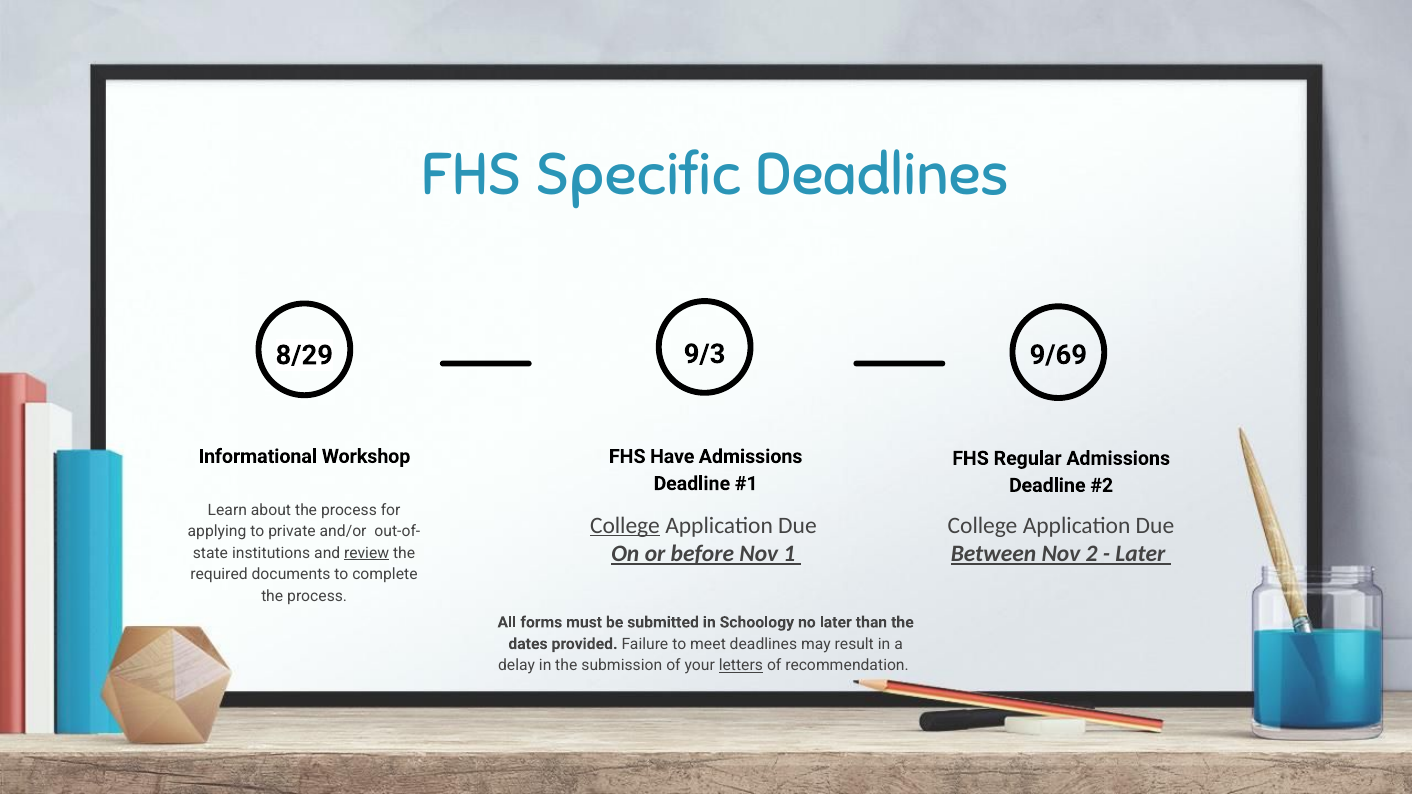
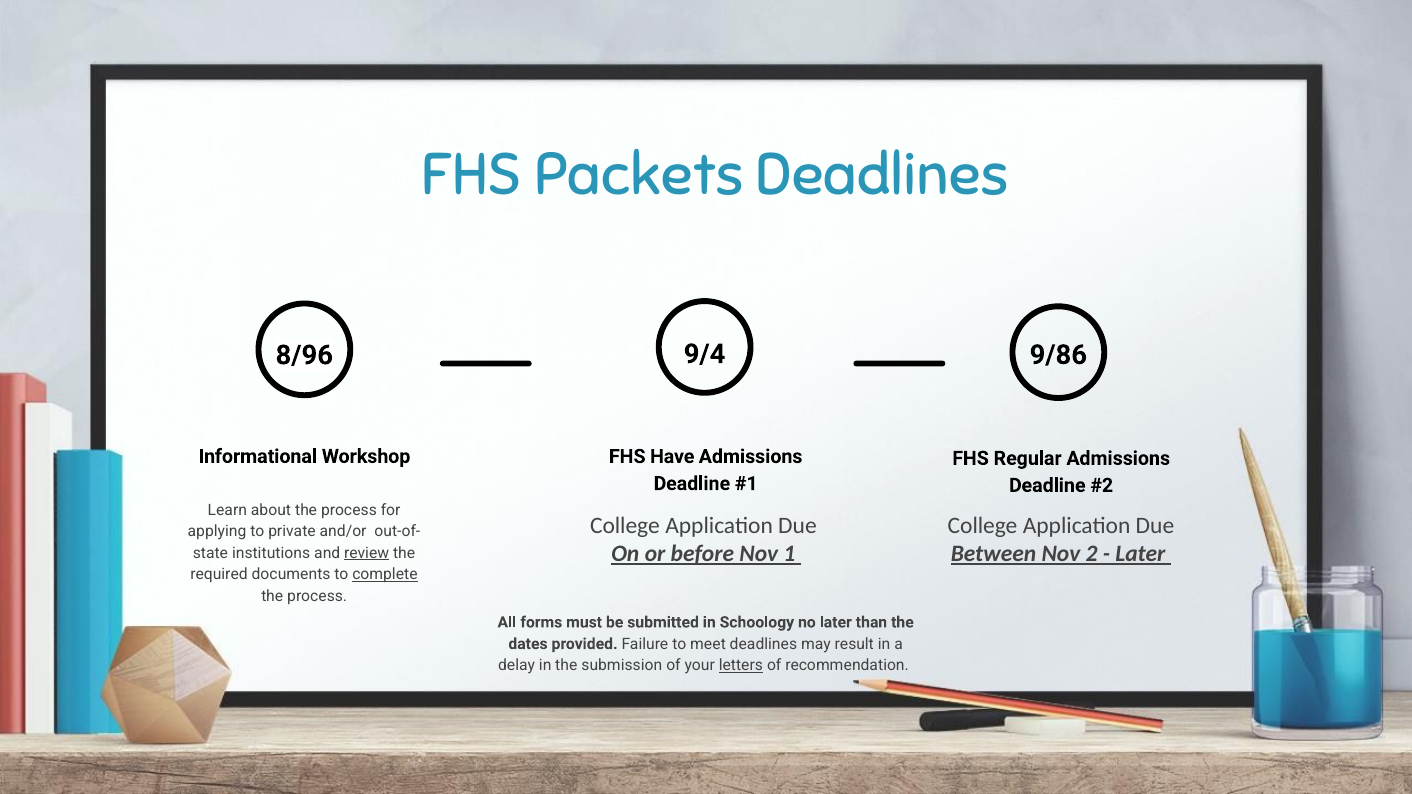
Specific: Specific -> Packets
9/3: 9/3 -> 9/4
9/69: 9/69 -> 9/86
8/29: 8/29 -> 8/96
College at (625, 526) underline: present -> none
complete underline: none -> present
